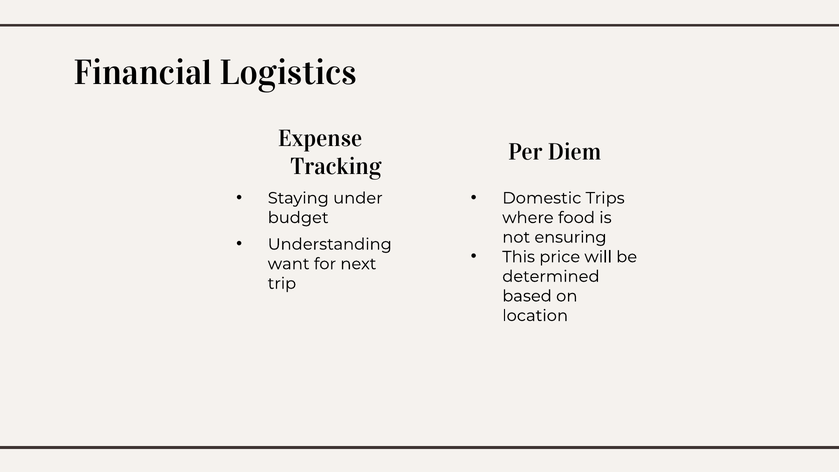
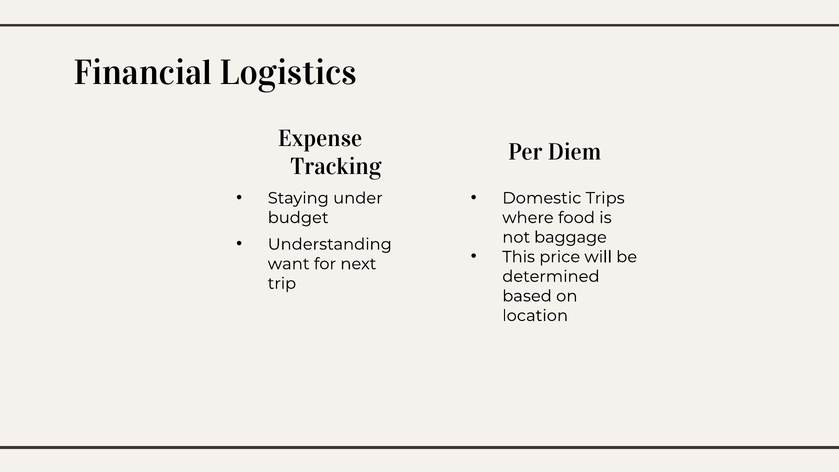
ensuring: ensuring -> baggage
